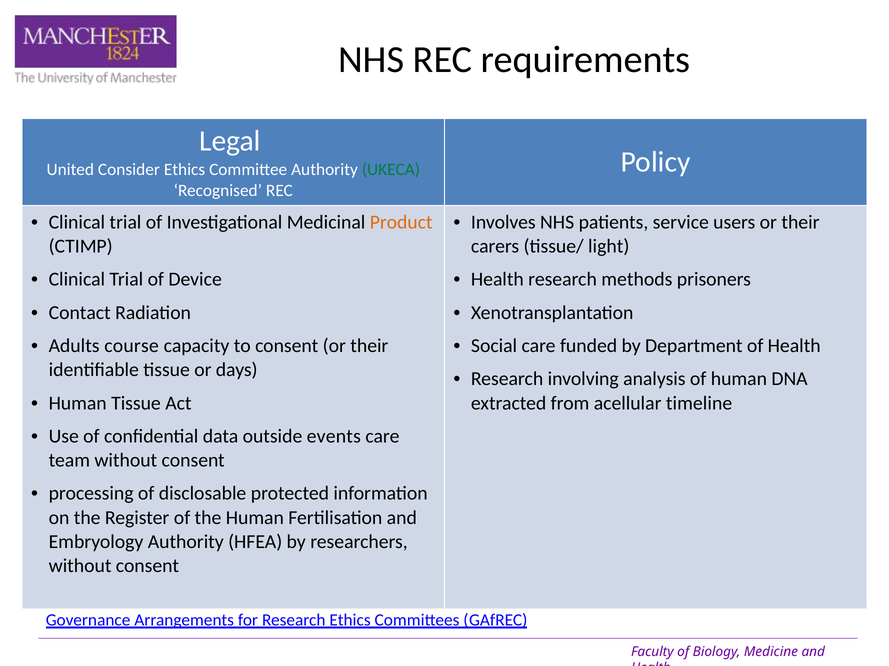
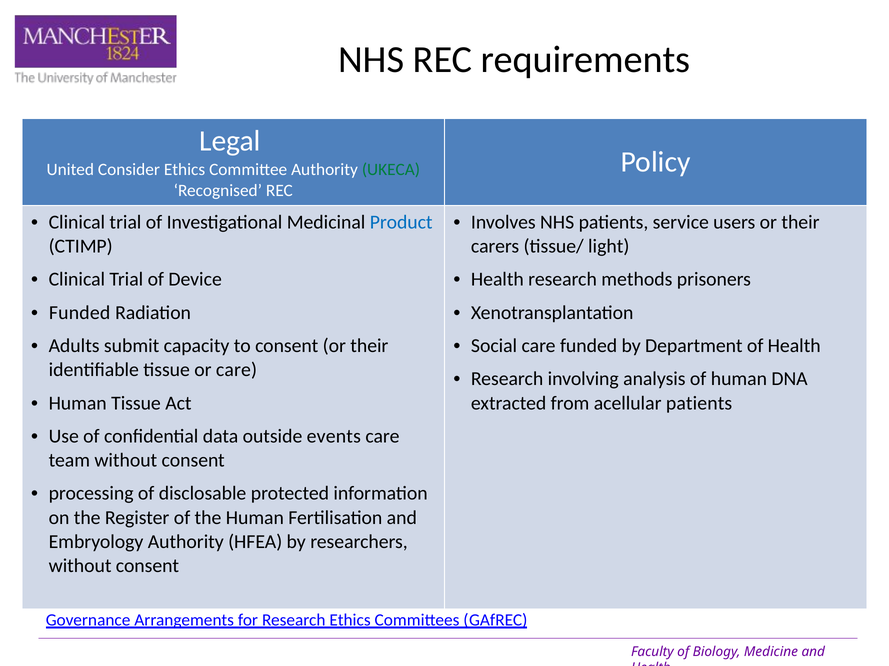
Product colour: orange -> blue
Contact at (80, 313): Contact -> Funded
course: course -> submit
or days: days -> care
acellular timeline: timeline -> patients
